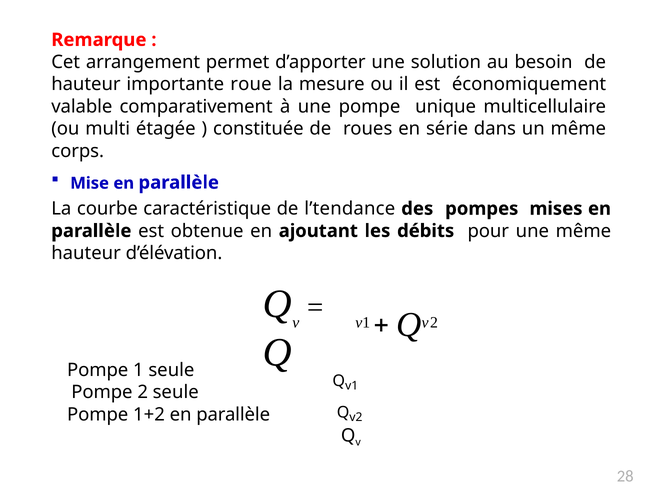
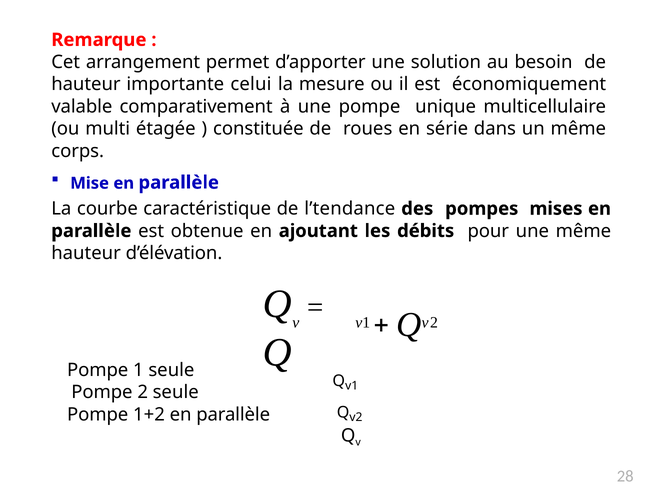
roue: roue -> celui
